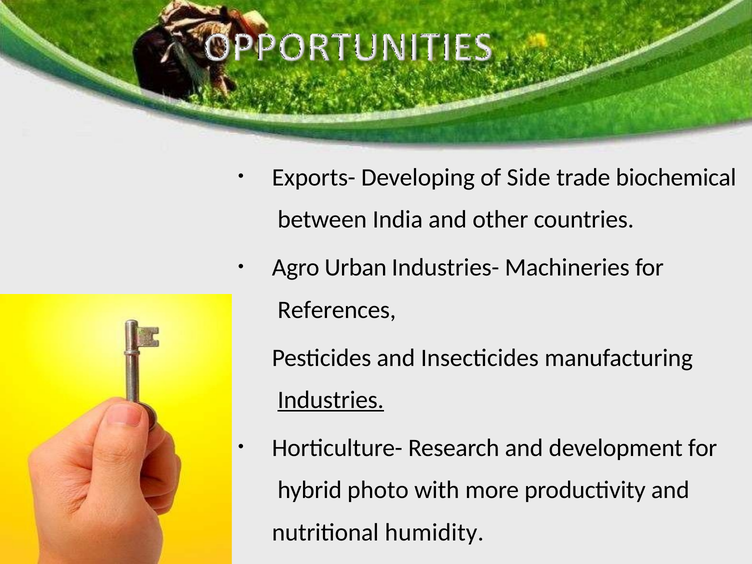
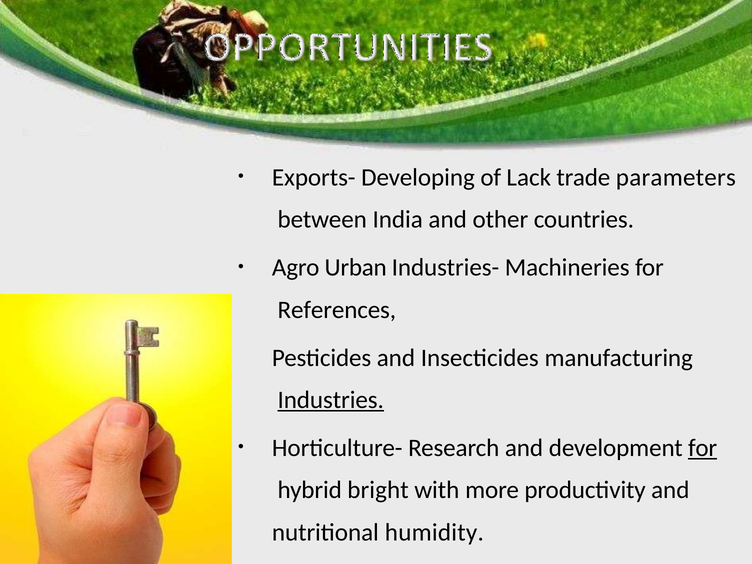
Side: Side -> Lack
biochemical: biochemical -> parameters
for at (703, 448) underline: none -> present
photo: photo -> bright
